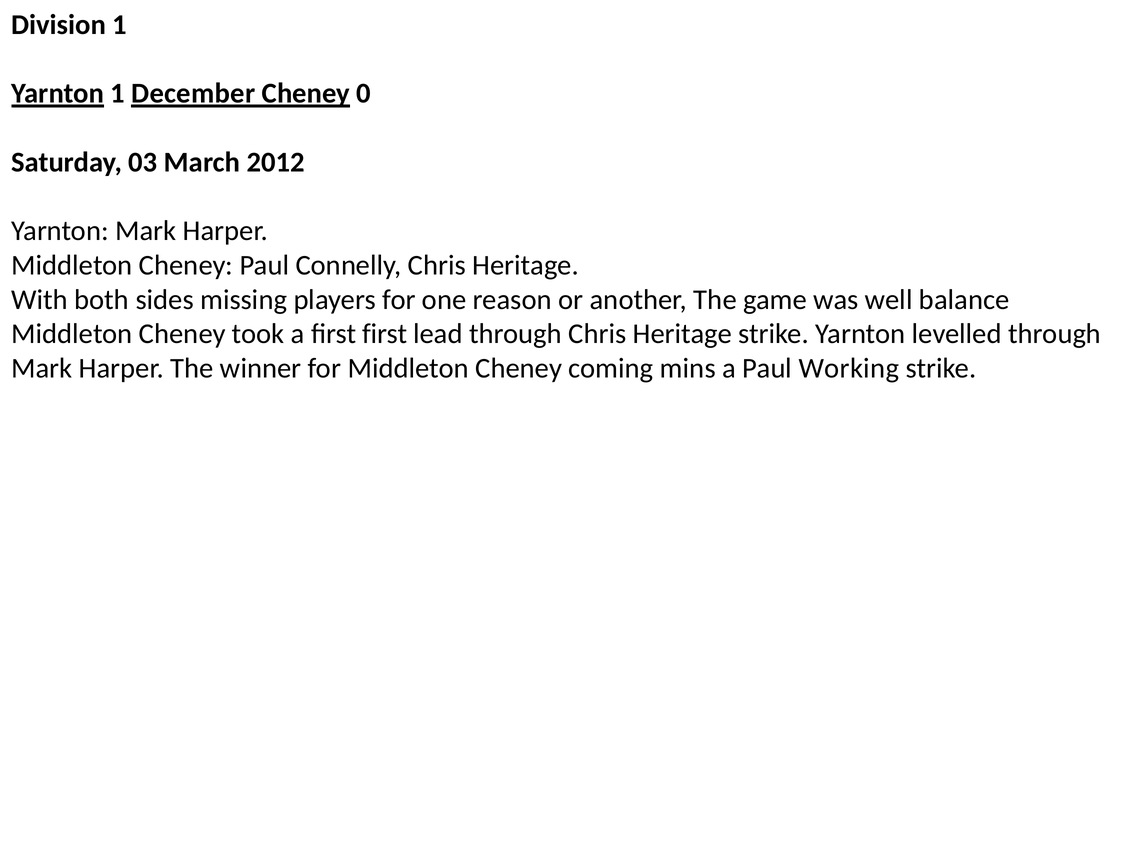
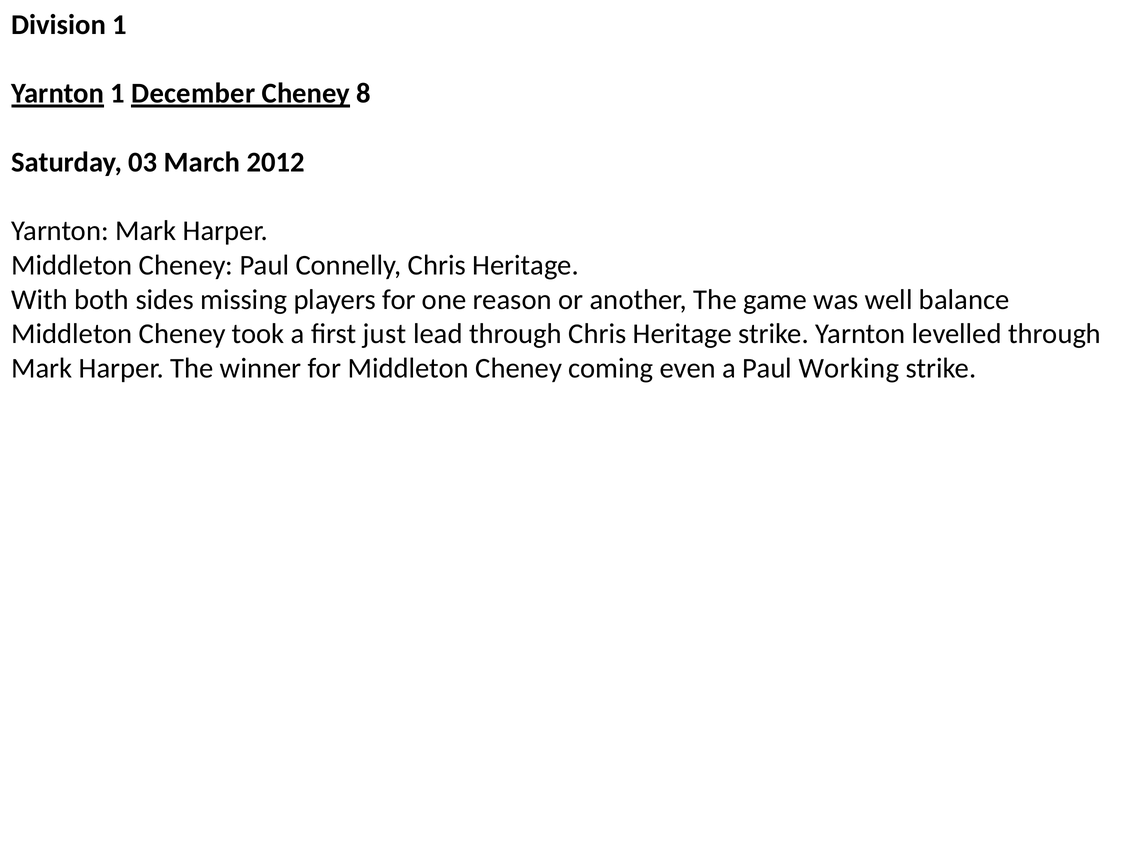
0: 0 -> 8
first first: first -> just
mins: mins -> even
